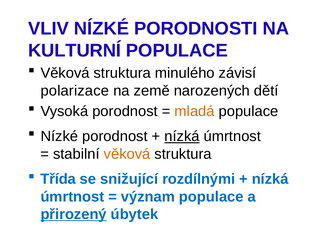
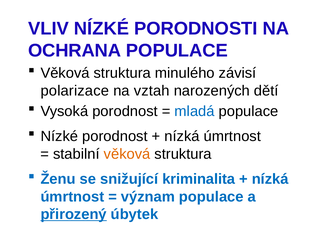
KULTURNÍ: KULTURNÍ -> OCHRANA
země: země -> vztah
mladá colour: orange -> blue
nízká at (182, 137) underline: present -> none
Třída: Třída -> Ženu
rozdílnými: rozdílnými -> kriminalita
